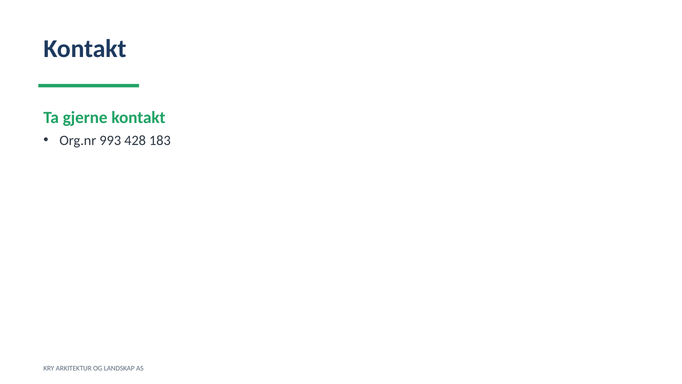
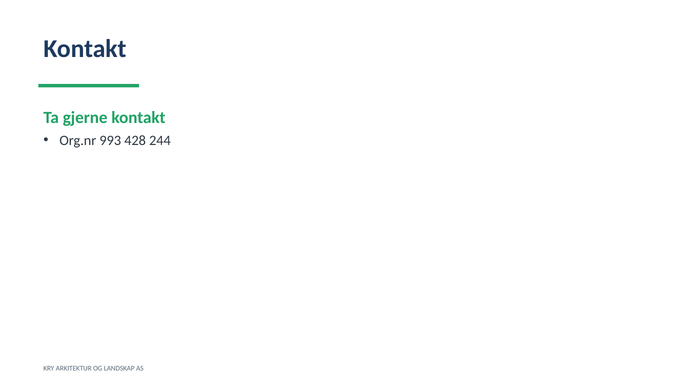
183: 183 -> 244
